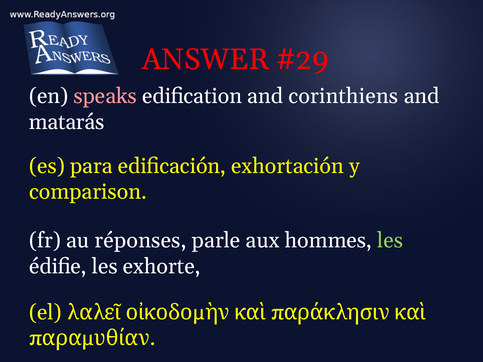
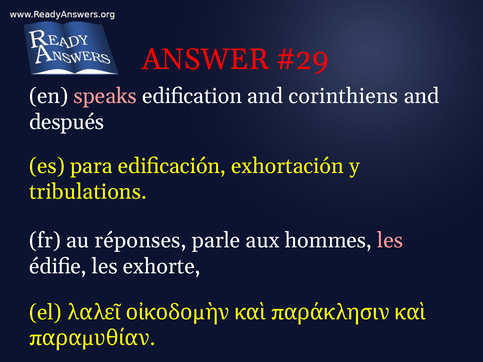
matarás: matarás -> después
comparison: comparison -> tribulations
les at (390, 241) colour: light green -> pink
